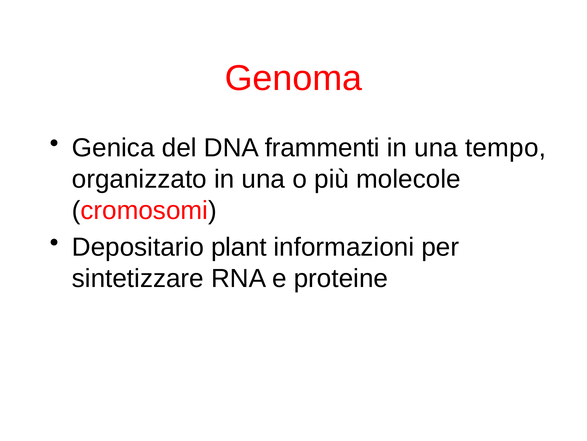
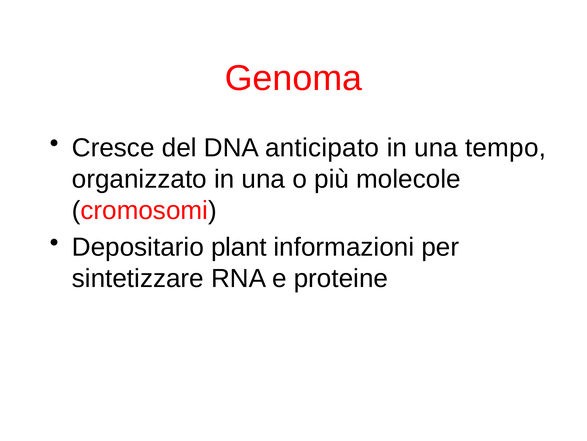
Genica: Genica -> Cresce
frammenti: frammenti -> anticipato
